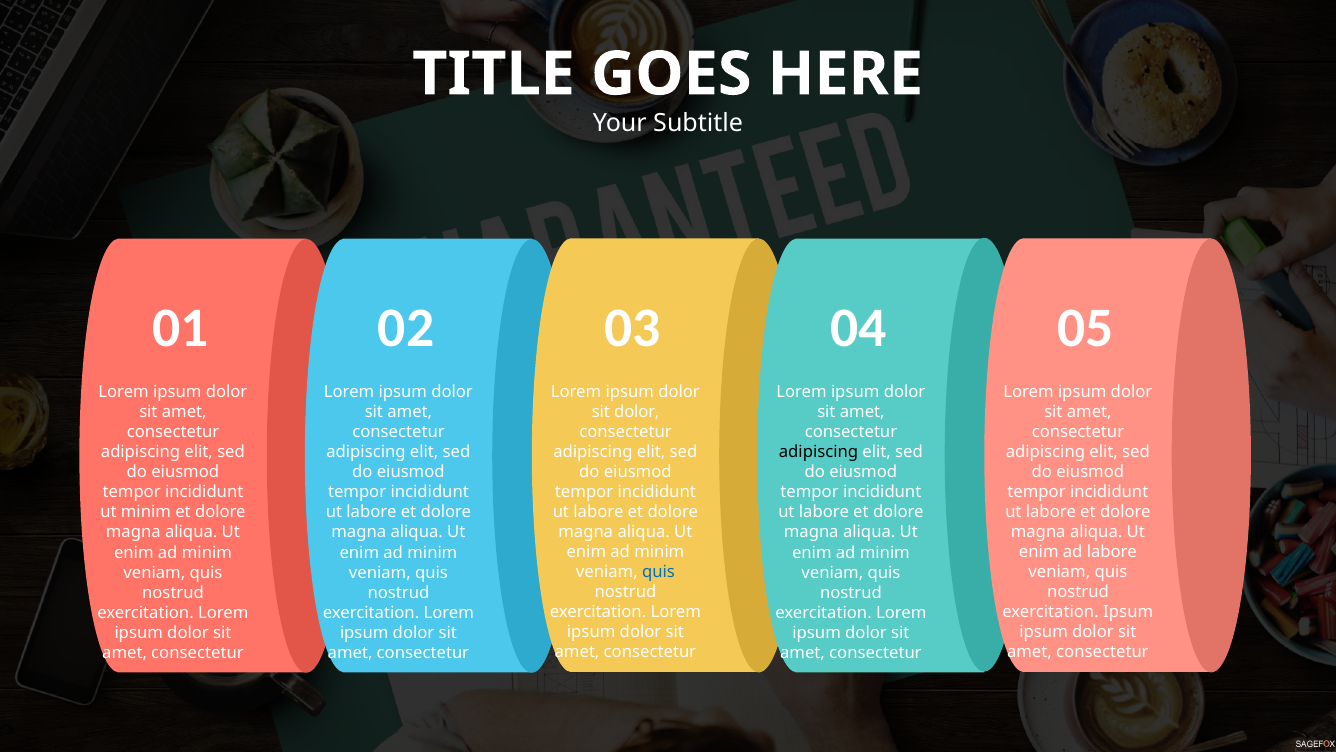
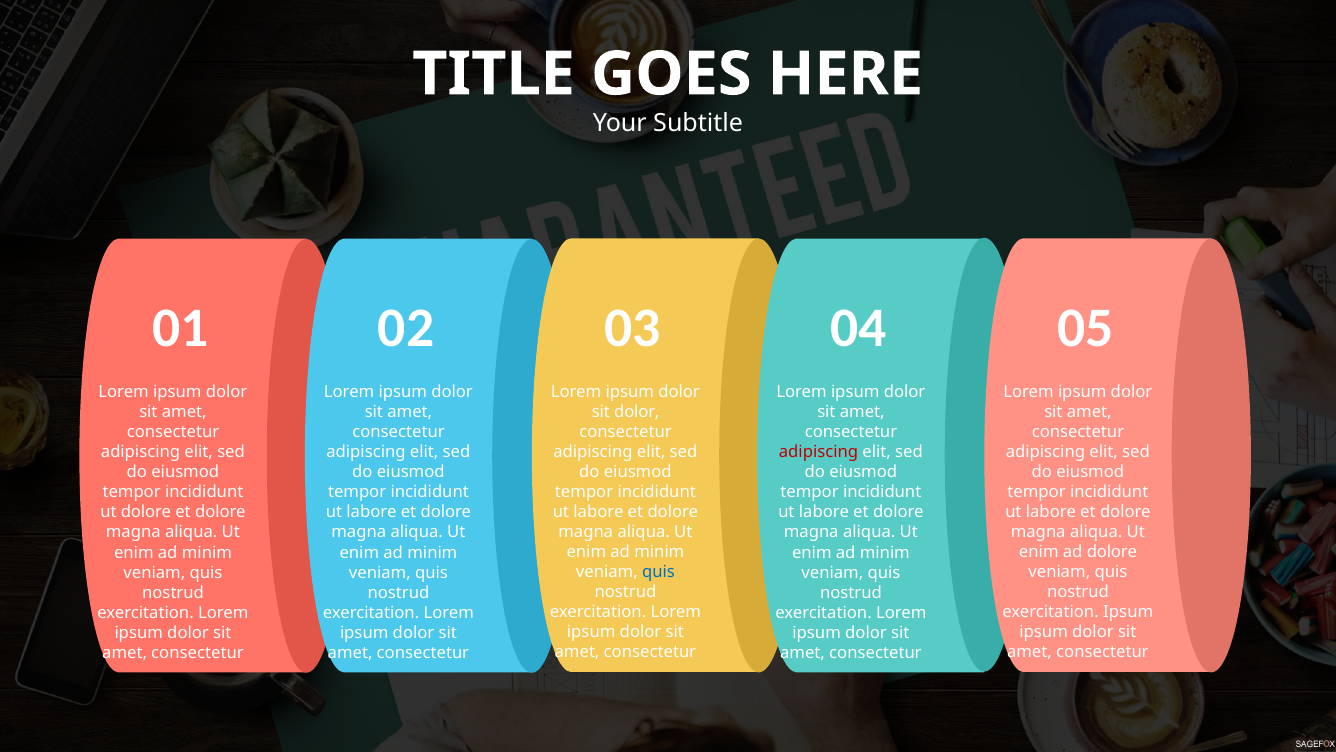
adipiscing at (819, 452) colour: black -> red
ut minim: minim -> dolore
ad labore: labore -> dolore
